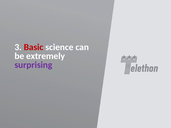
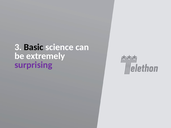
Basic colour: red -> black
